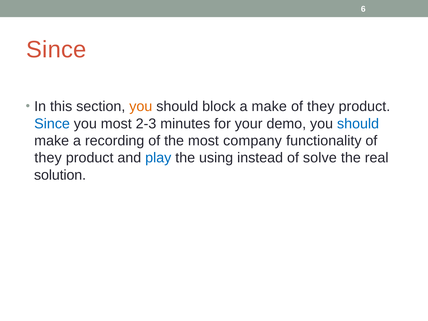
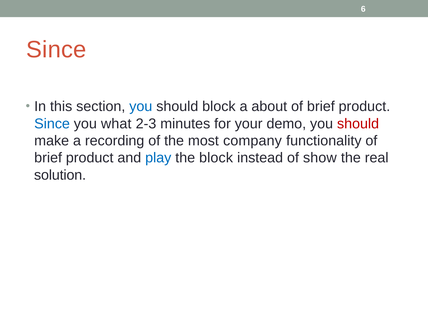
you at (141, 107) colour: orange -> blue
a make: make -> about
they at (321, 107): they -> brief
you most: most -> what
should at (358, 124) colour: blue -> red
they at (48, 158): they -> brief
the using: using -> block
solve: solve -> show
